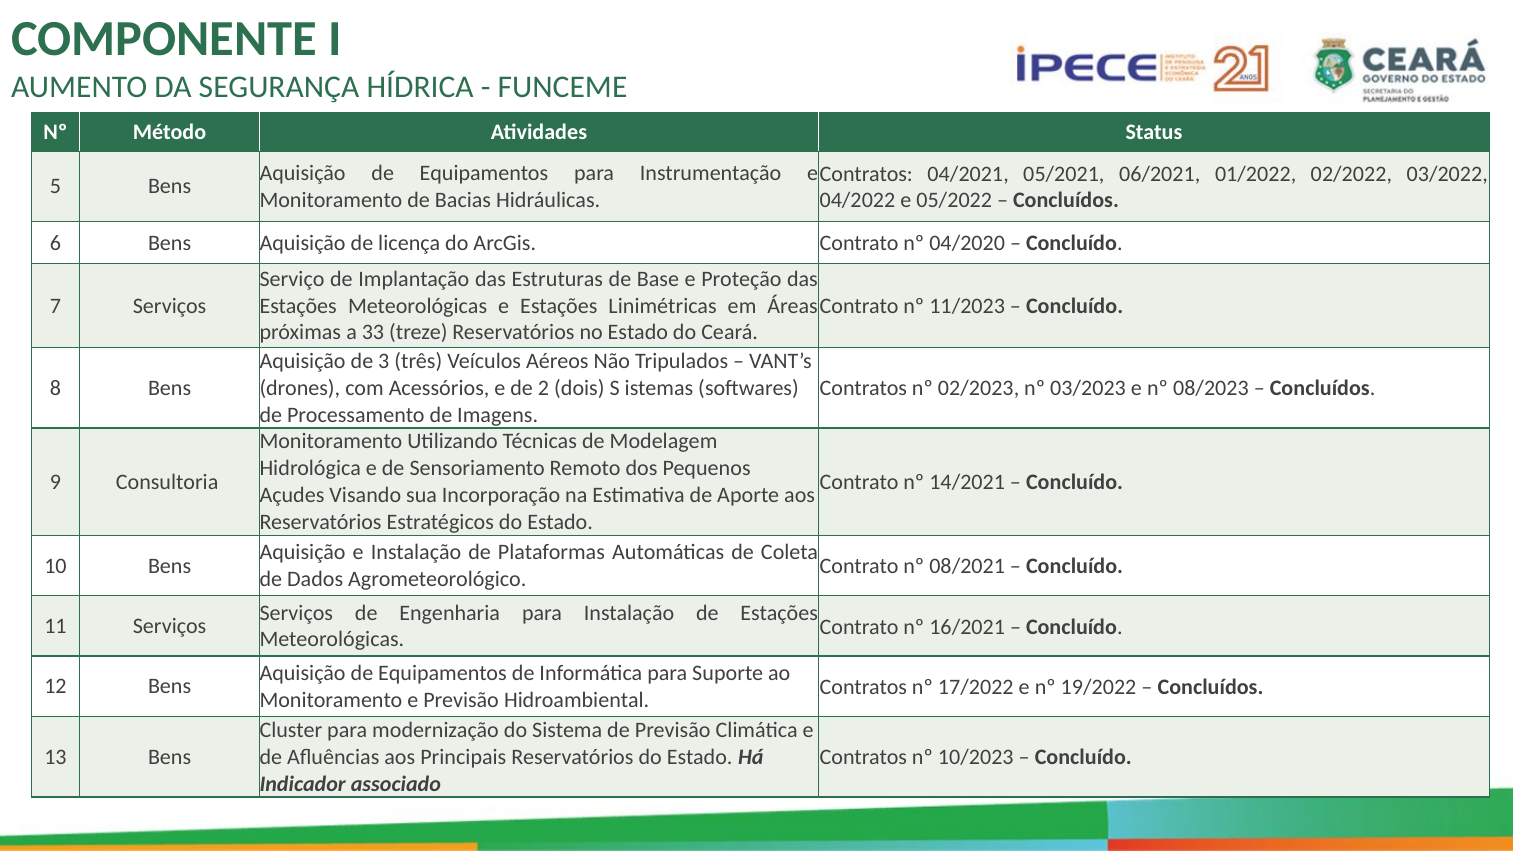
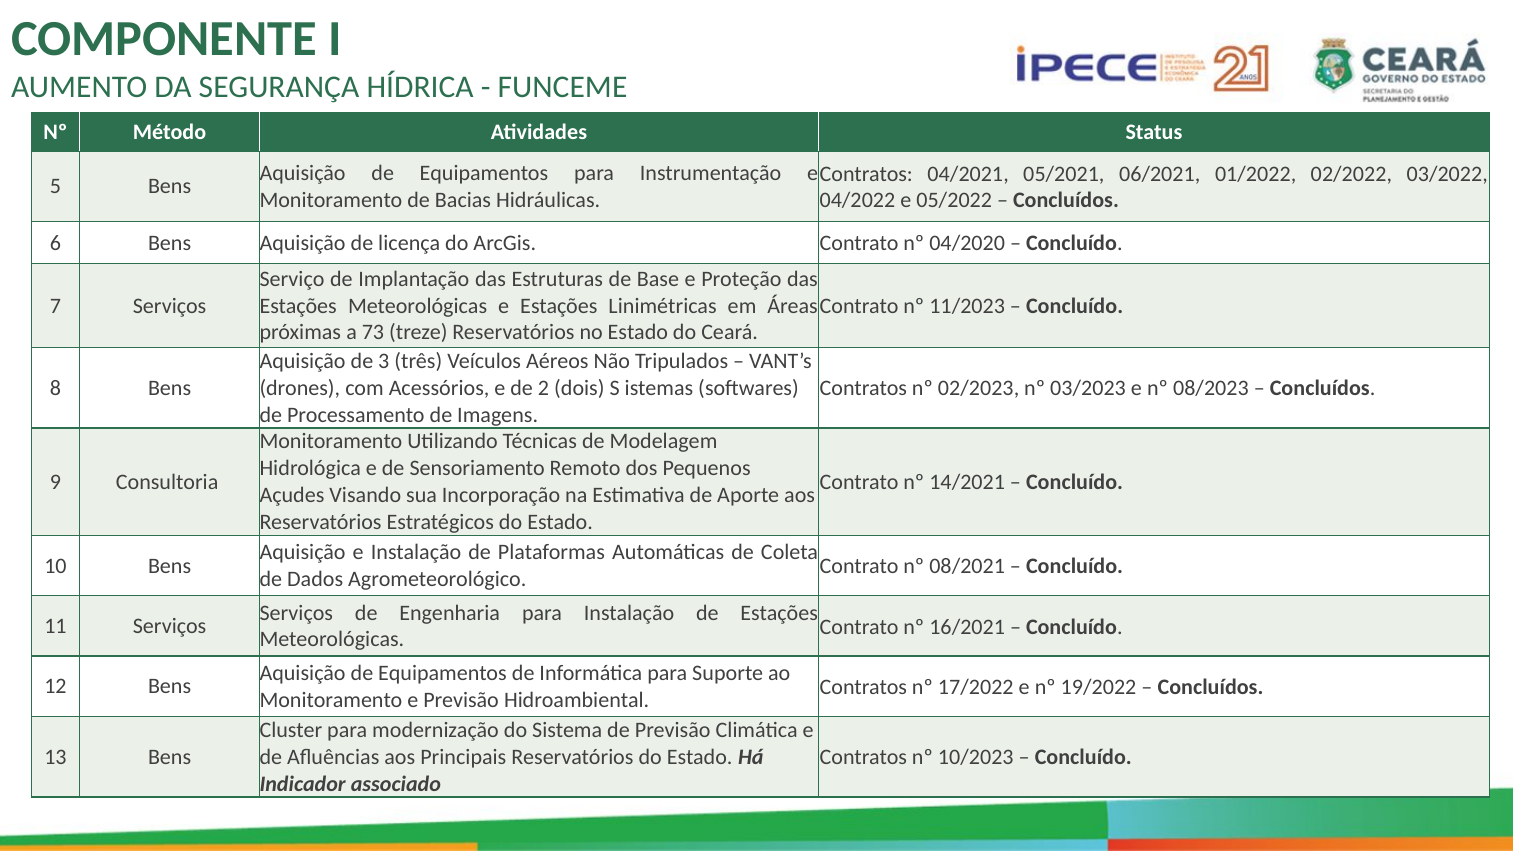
33: 33 -> 73
